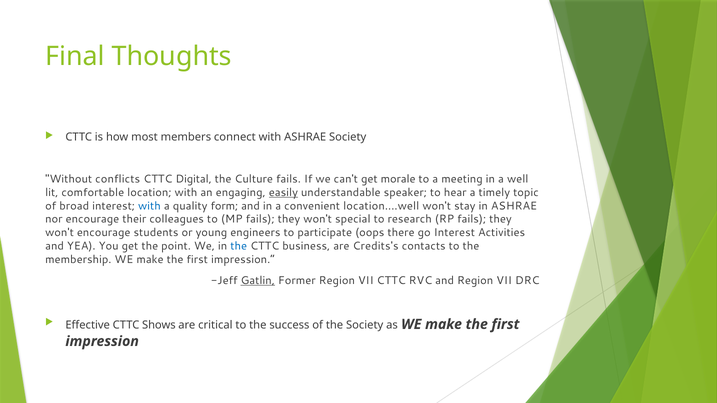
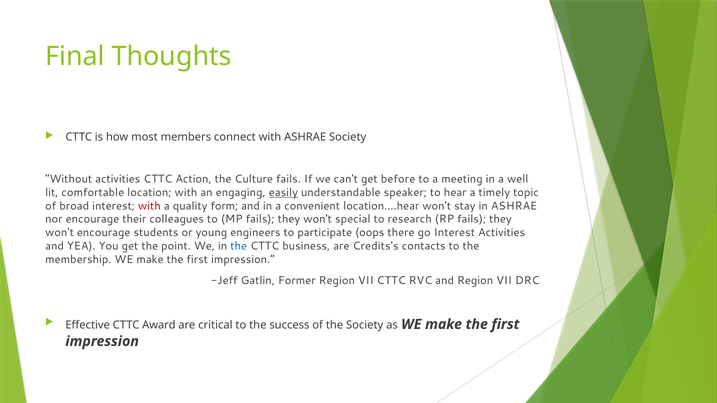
Without conflicts: conflicts -> activities
Digital: Digital -> Action
morale: morale -> before
with at (149, 206) colour: blue -> red
location....well: location....well -> location....hear
Gatlin underline: present -> none
Shows: Shows -> Award
